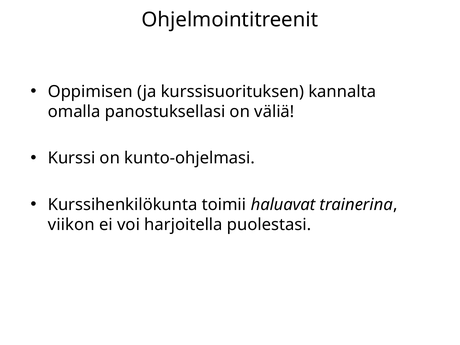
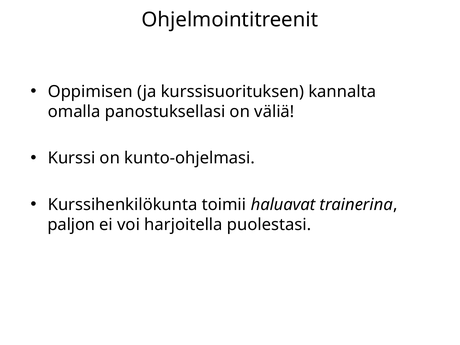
viikon: viikon -> paljon
